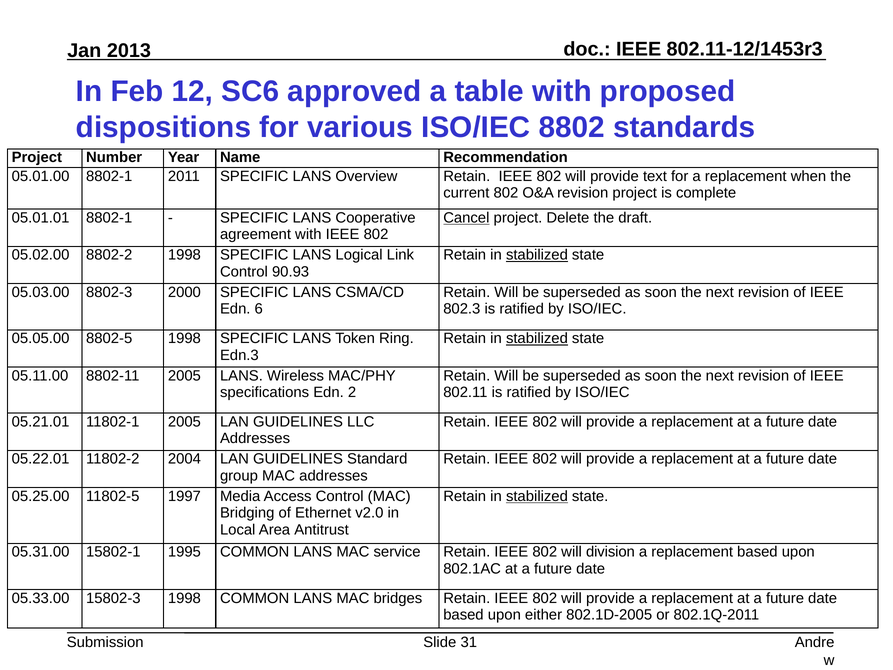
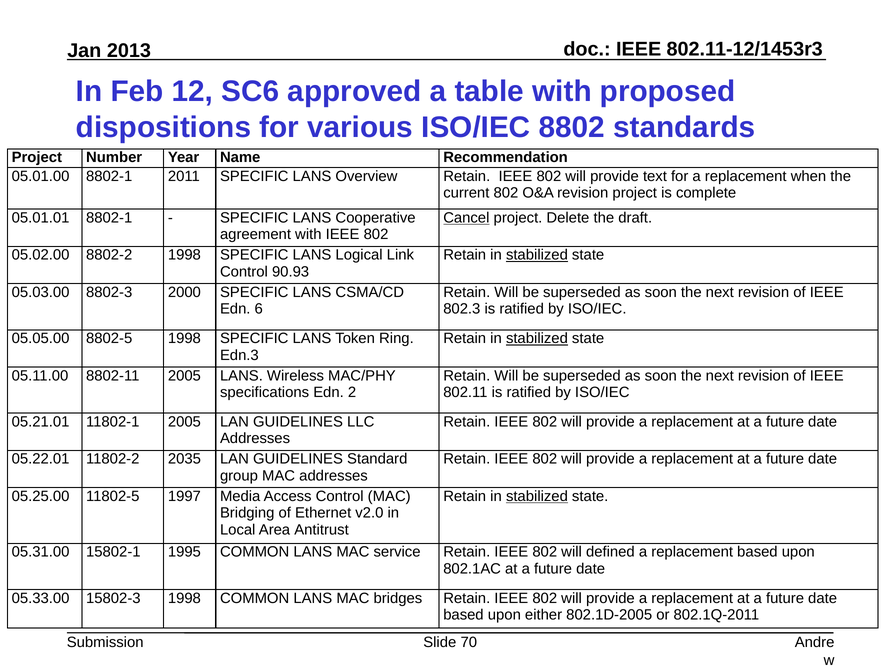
2004: 2004 -> 2035
division: division -> defined
31: 31 -> 70
